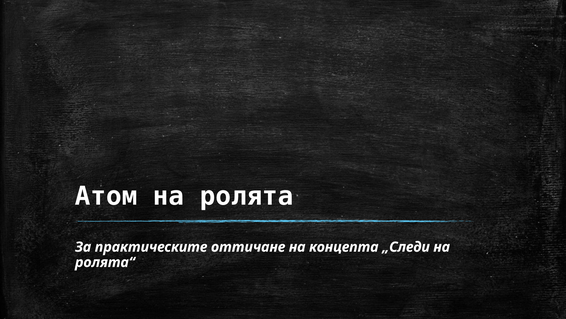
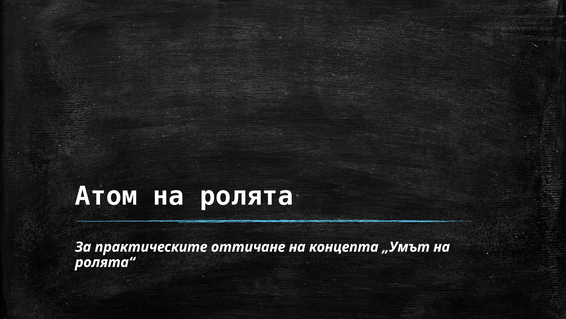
„Следи: „Следи -> „Умът
